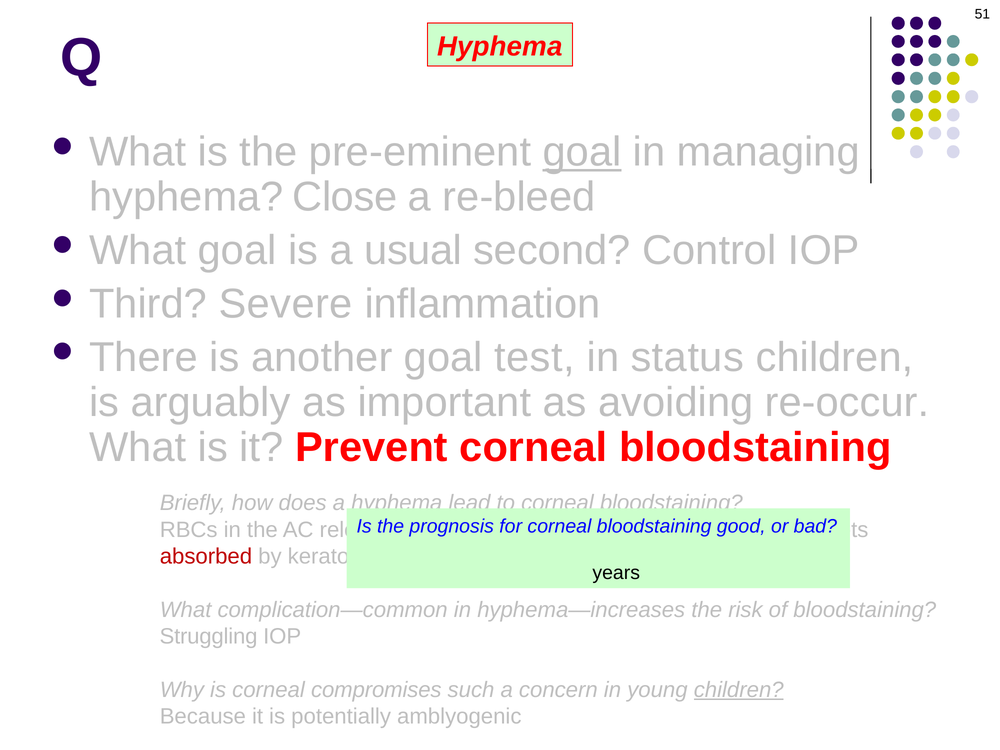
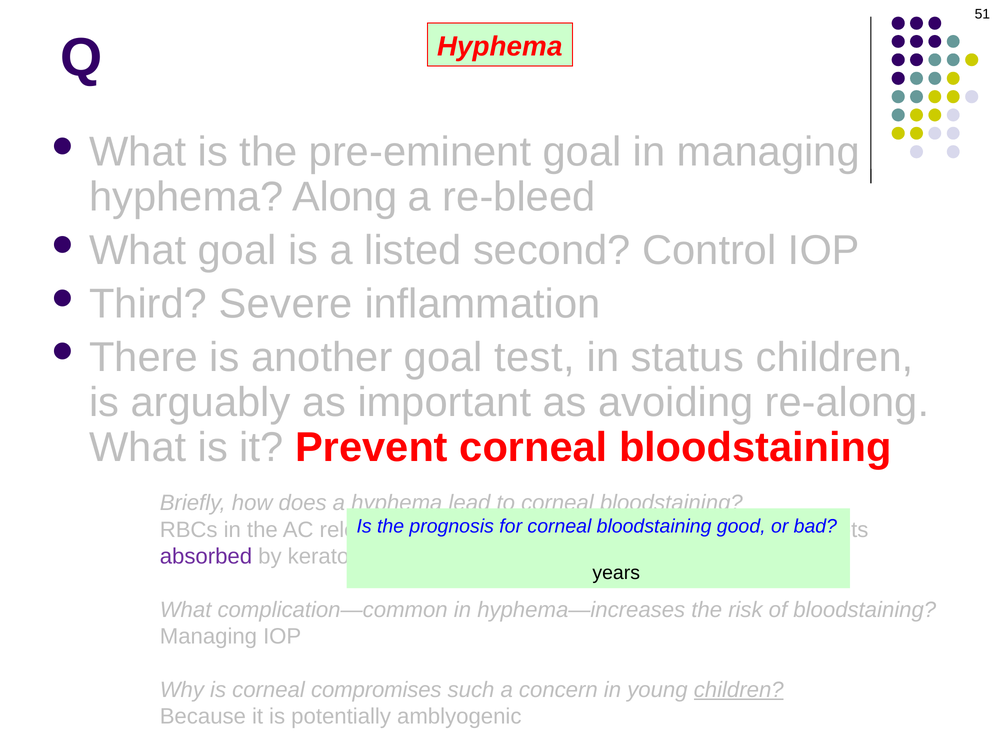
goal at (582, 152) underline: present -> none
Close: Close -> Along
usual: usual -> listed
re-occur: re-occur -> re-along
absorbed colour: red -> purple
Struggling at (209, 636): Struggling -> Managing
